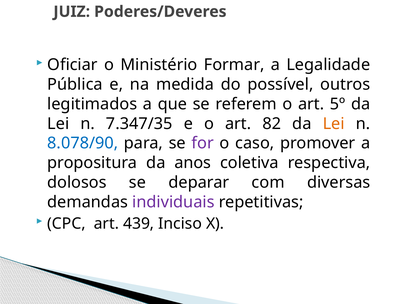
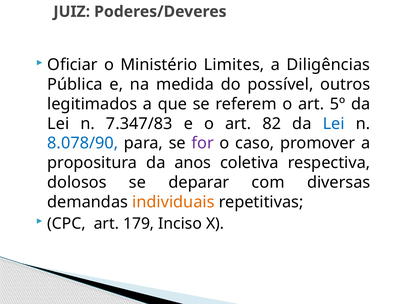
Formar: Formar -> Limites
Legalidade: Legalidade -> Diligências
7.347/35: 7.347/35 -> 7.347/83
Lei at (334, 124) colour: orange -> blue
individuais colour: purple -> orange
439: 439 -> 179
